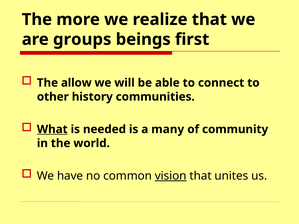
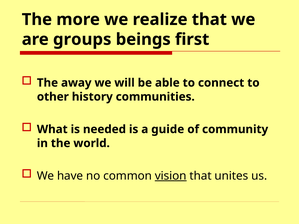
allow: allow -> away
What underline: present -> none
many: many -> guide
